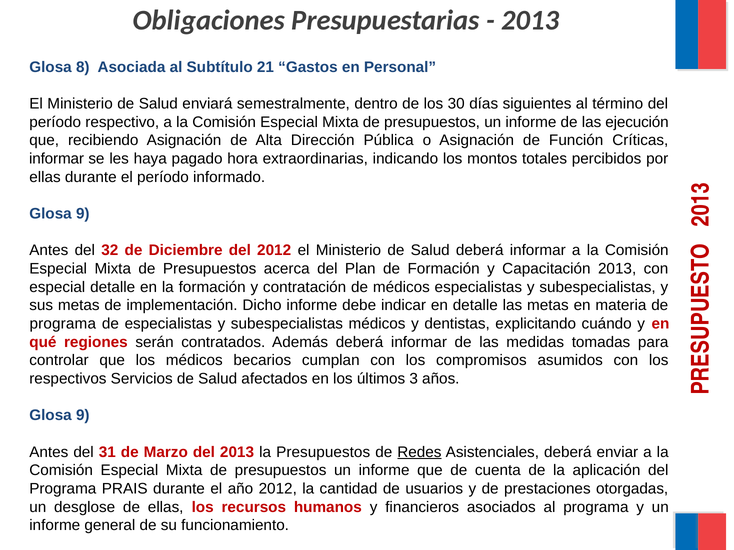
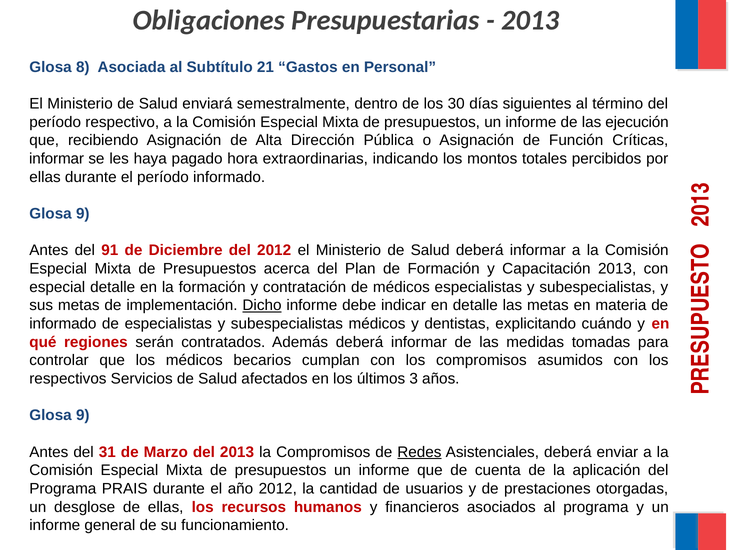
32: 32 -> 91
Dicho underline: none -> present
programa at (63, 324): programa -> informado
la Presupuestos: Presupuestos -> Compromisos
